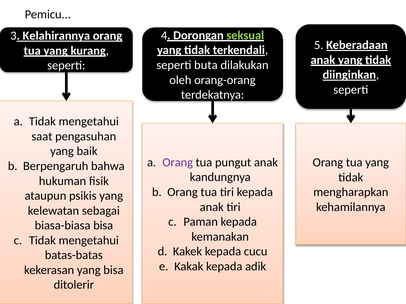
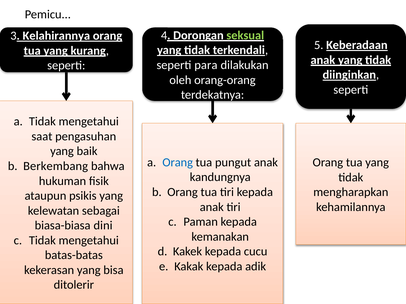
buta: buta -> para
Orang at (178, 163) colour: purple -> blue
Berpengaruh: Berpengaruh -> Berkembang
biasa-biasa bisa: bisa -> dini
